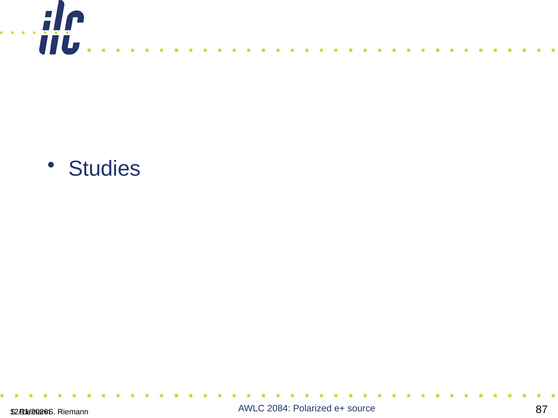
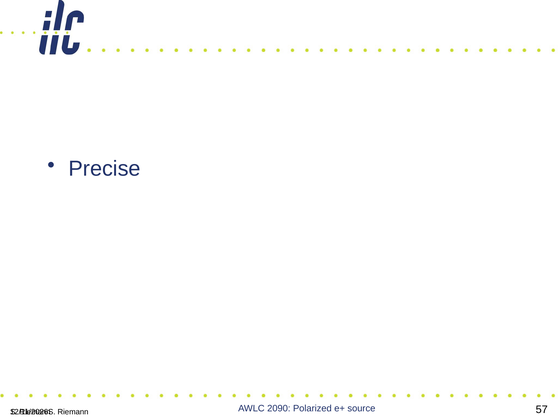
Studies: Studies -> Precise
2084: 2084 -> 2090
87: 87 -> 57
